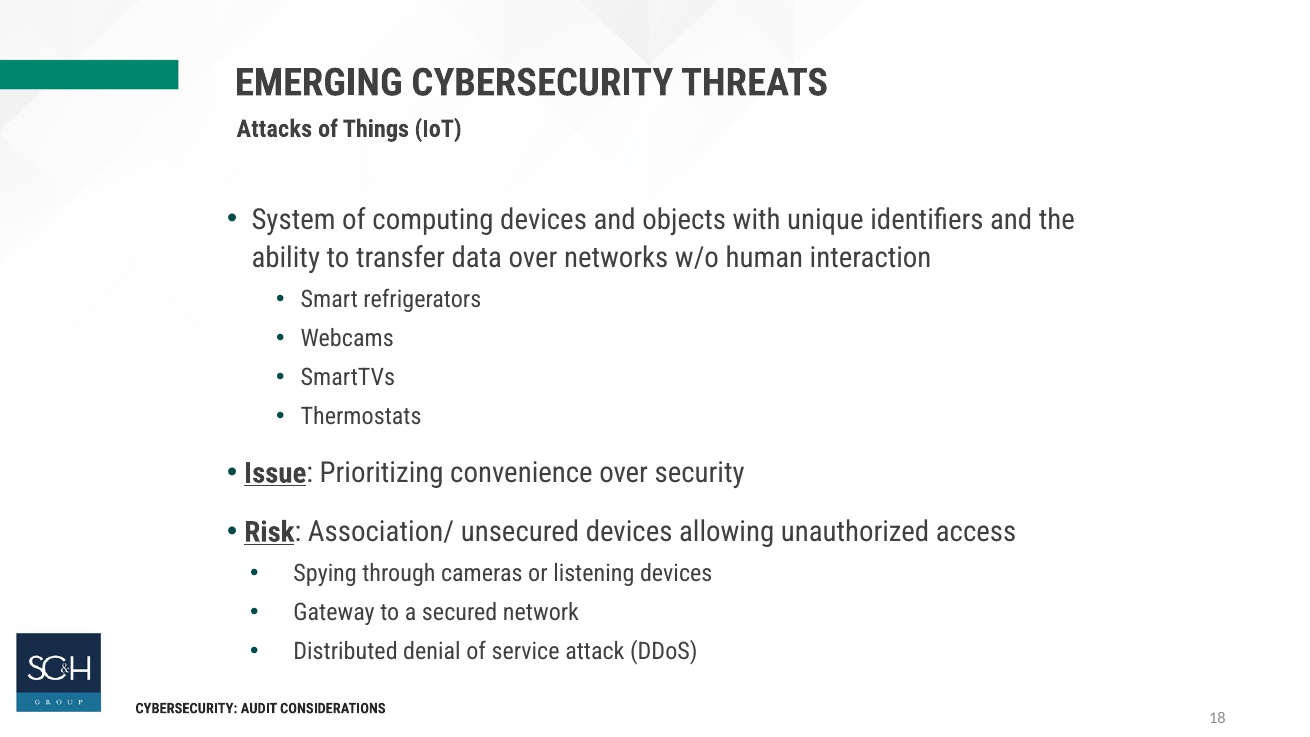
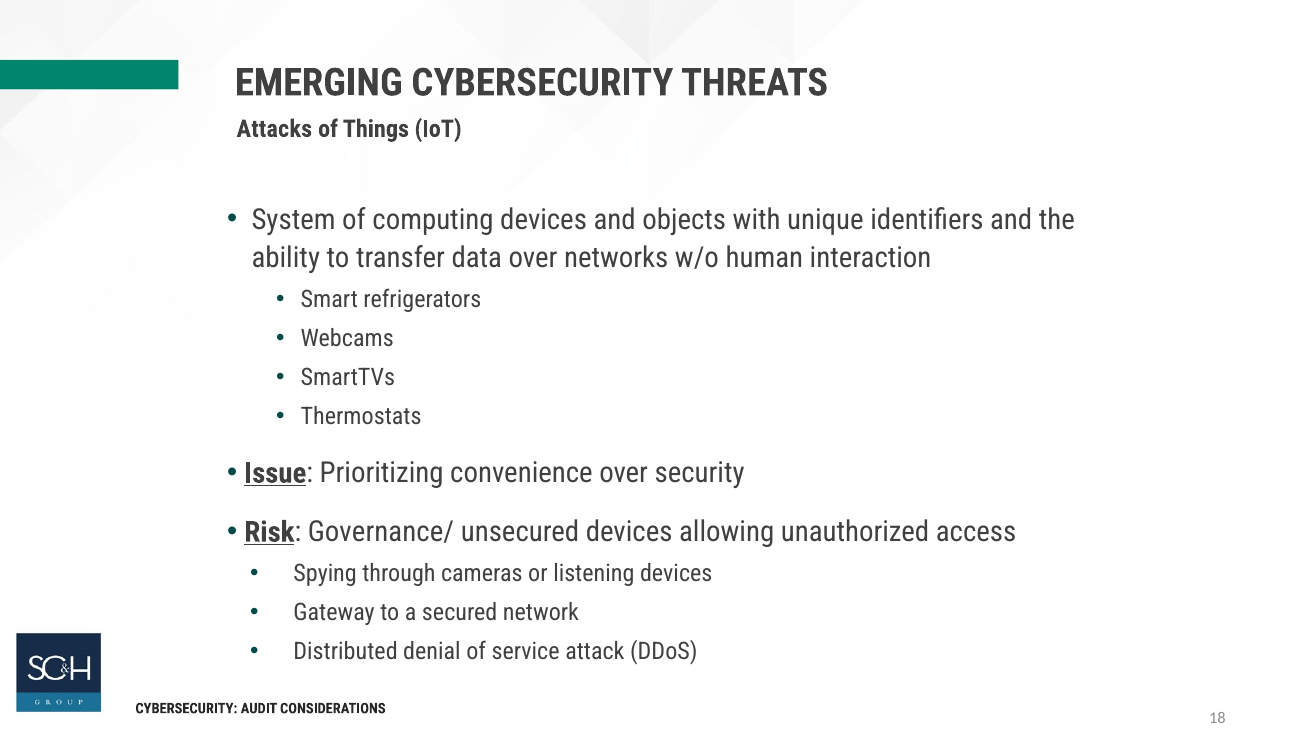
Association/: Association/ -> Governance/
